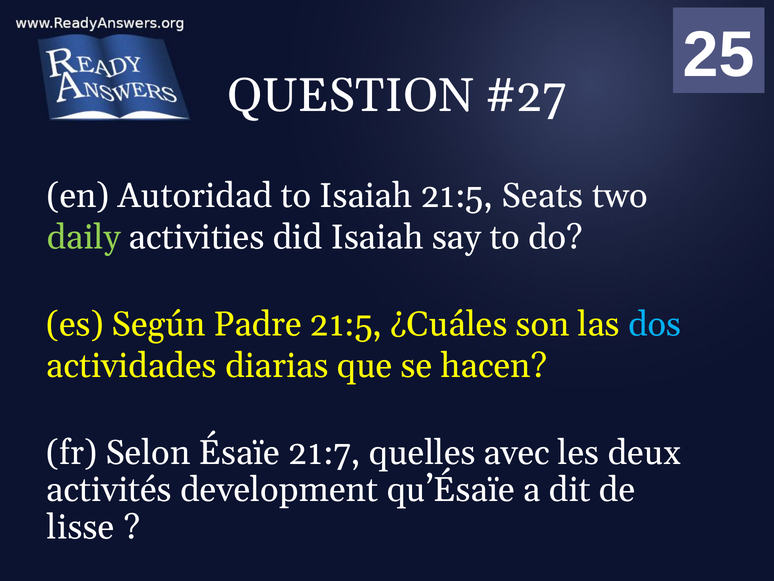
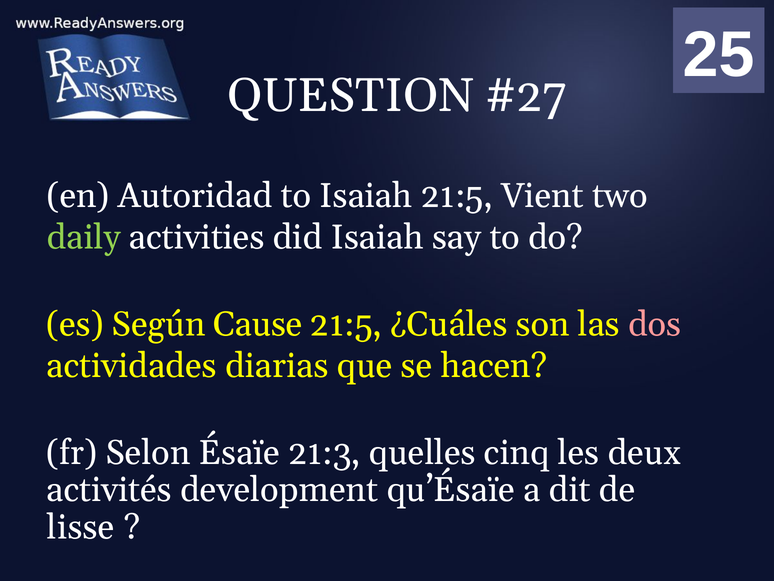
Seats: Seats -> Vient
Padre: Padre -> Cause
dos colour: light blue -> pink
21:7: 21:7 -> 21:3
avec: avec -> cinq
